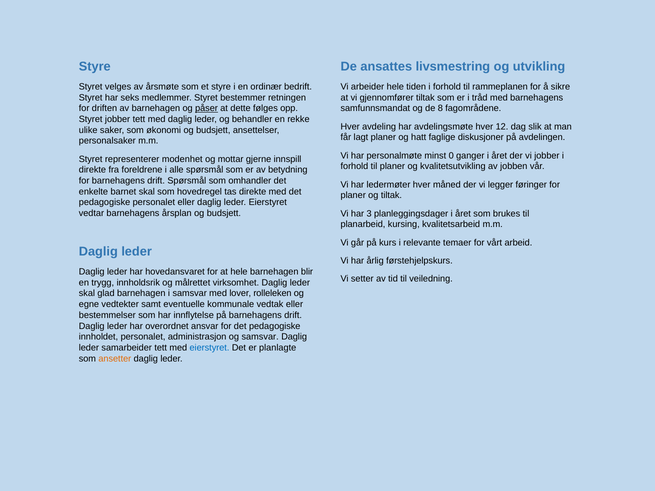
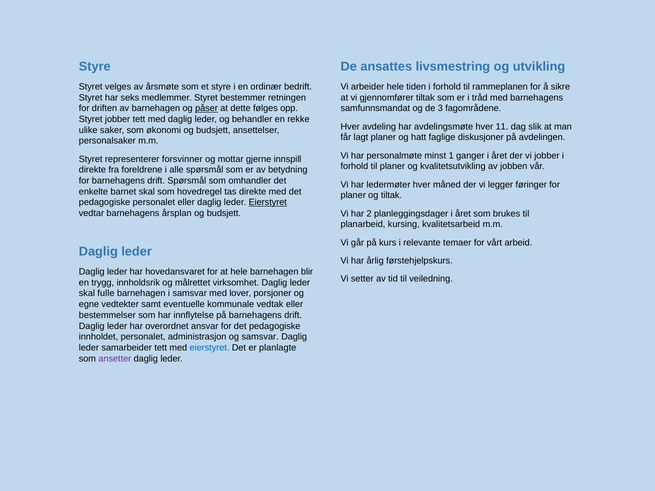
8: 8 -> 3
12: 12 -> 11
0: 0 -> 1
modenhet: modenhet -> forsvinner
Eierstyret at (268, 203) underline: none -> present
3: 3 -> 2
glad: glad -> fulle
rolleleken: rolleleken -> porsjoner
ansetter colour: orange -> purple
